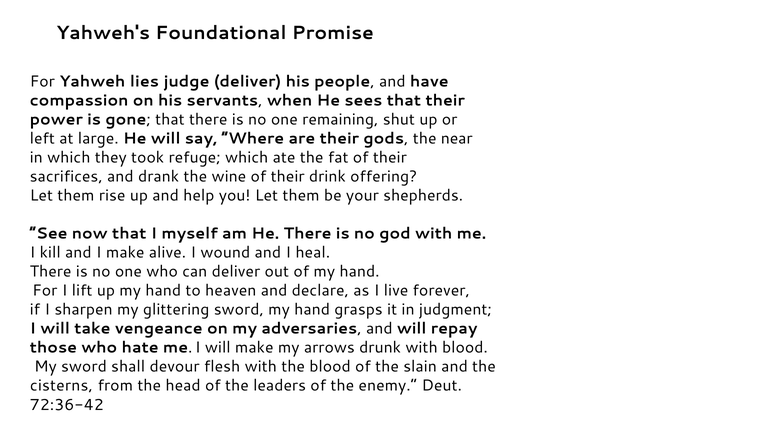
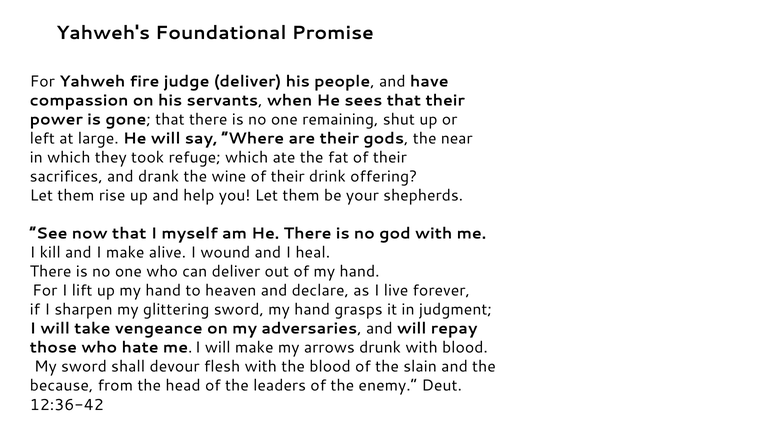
lies: lies -> fire
cisterns: cisterns -> because
72:36-42: 72:36-42 -> 12:36-42
